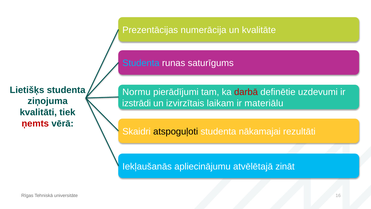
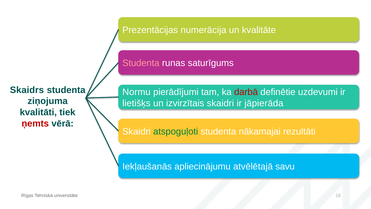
Studenta at (141, 63) colour: light blue -> pink
Lietišķs: Lietišķs -> Skaidrs
izstrādi: izstrādi -> lietišķs
izvirzītais laikam: laikam -> skaidri
materiālu: materiālu -> jāpierāda
atspoguļoti colour: black -> green
zināt: zināt -> savu
